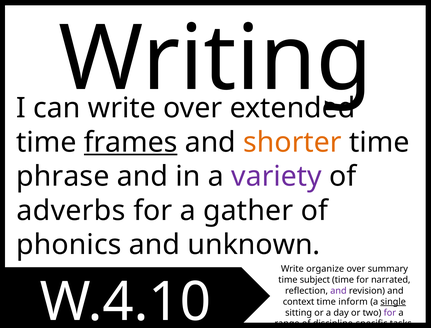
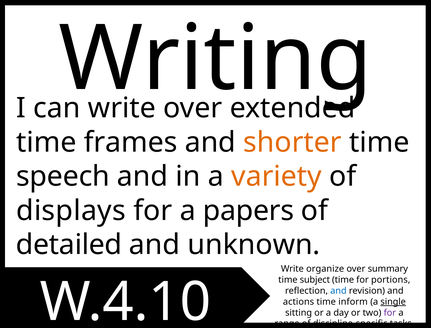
frames underline: present -> none
phrase: phrase -> speech
variety colour: purple -> orange
adverbs: adverbs -> displays
gather: gather -> papers
phonics: phonics -> detailed
narrated: narrated -> portions
and at (338, 291) colour: purple -> blue
context: context -> actions
